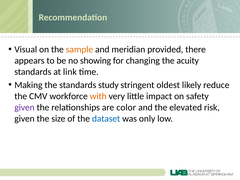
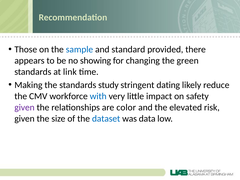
Visual: Visual -> Those
sample colour: orange -> blue
meridian: meridian -> standard
acuity: acuity -> green
oldest: oldest -> dating
with colour: orange -> blue
only: only -> data
